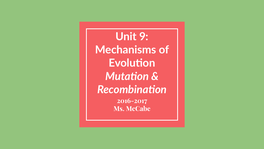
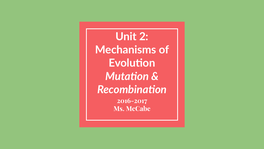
9: 9 -> 2
